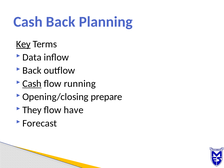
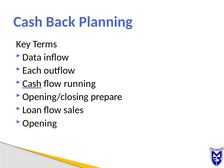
Key underline: present -> none
Back at (32, 70): Back -> Each
They: They -> Loan
have: have -> sales
Forecast: Forecast -> Opening
